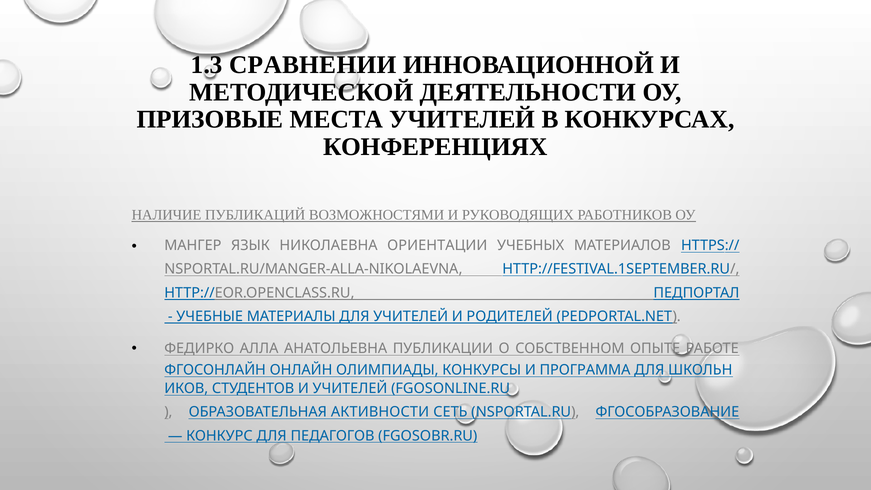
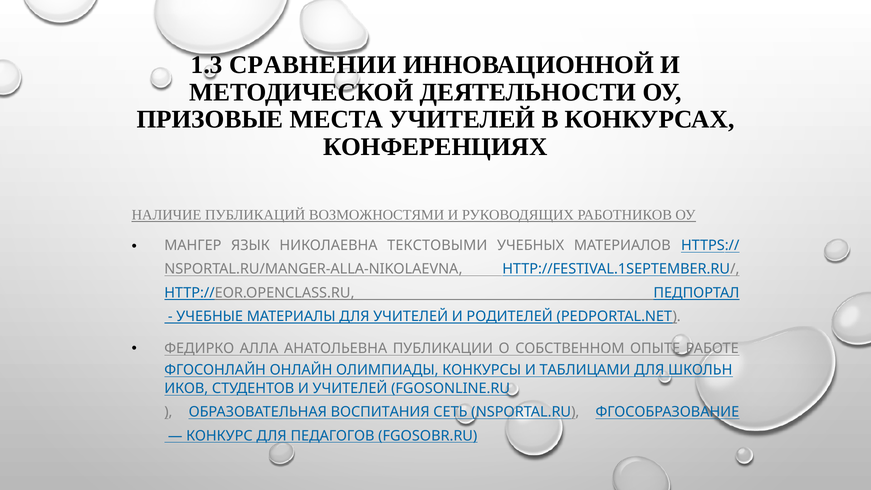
ОРИЕНТАЦИИ: ОРИЕНТАЦИИ -> ТЕКСТОВЫМИ
ПРОГРАММА: ПРОГРАММА -> ТАБЛИЦАМИ
АКТИВНОСТИ: АКТИВНОСТИ -> ВОСПИТАНИЯ
